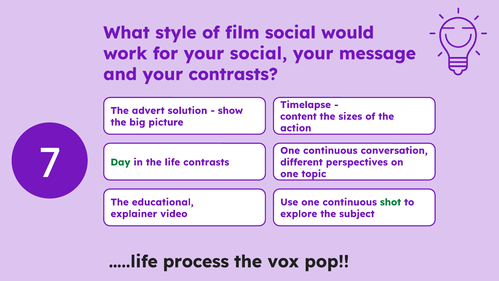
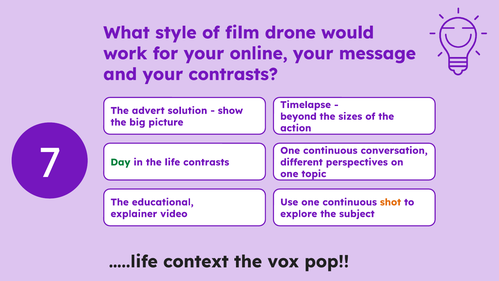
film social: social -> drone
your social: social -> online
content: content -> beyond
shot colour: green -> orange
process: process -> context
